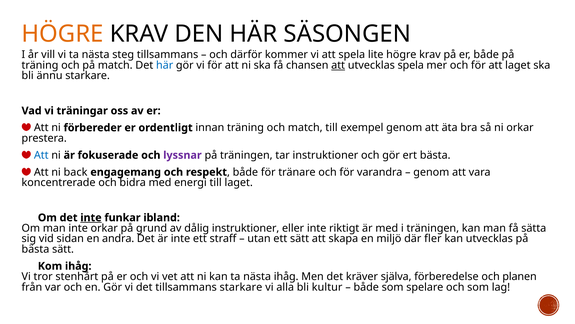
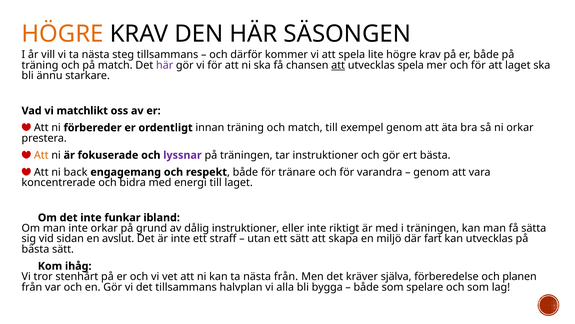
här at (165, 65) colour: blue -> purple
träningar: träningar -> matchlikt
Att at (41, 155) colour: blue -> orange
inte at (91, 217) underline: present -> none
andra: andra -> avslut
fler: fler -> fart
nästa ihåg: ihåg -> från
tillsammans starkare: starkare -> halvplan
kultur: kultur -> bygga
